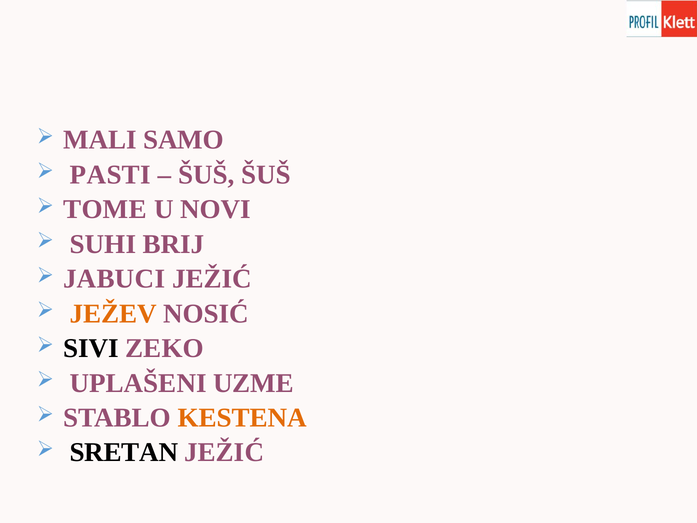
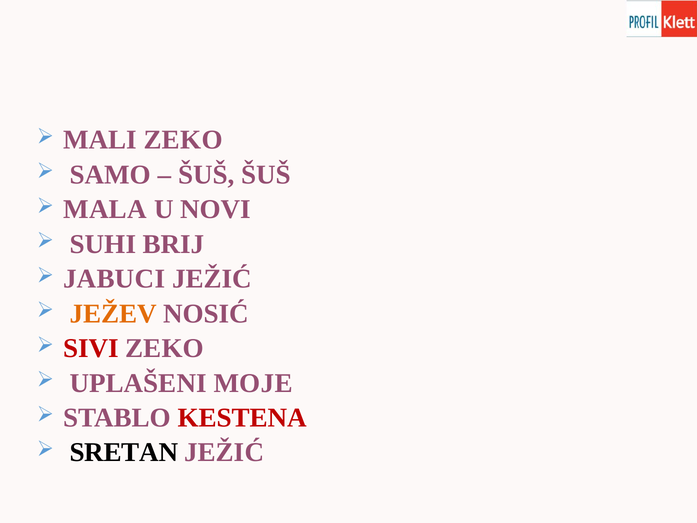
MALI SAMO: SAMO -> ZEKO
PASTI: PASTI -> SAMO
TOME: TOME -> MALA
SIVI colour: black -> red
UZME: UZME -> MOJE
KESTENA colour: orange -> red
